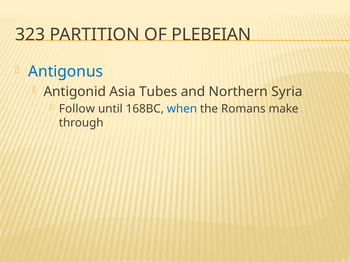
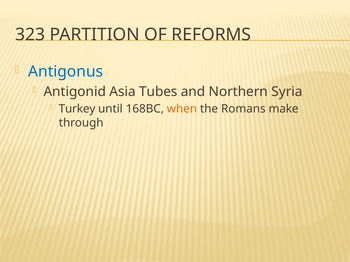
PLEBEIAN: PLEBEIAN -> REFORMS
Follow: Follow -> Turkey
when colour: blue -> orange
